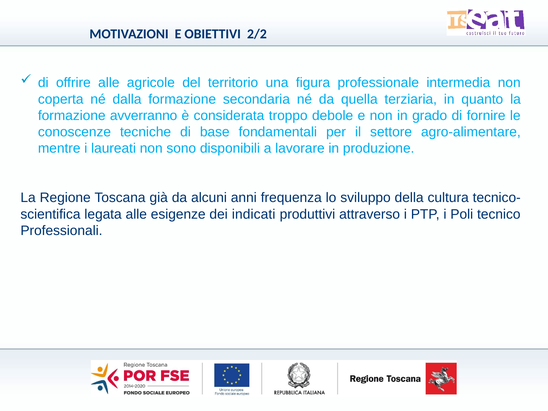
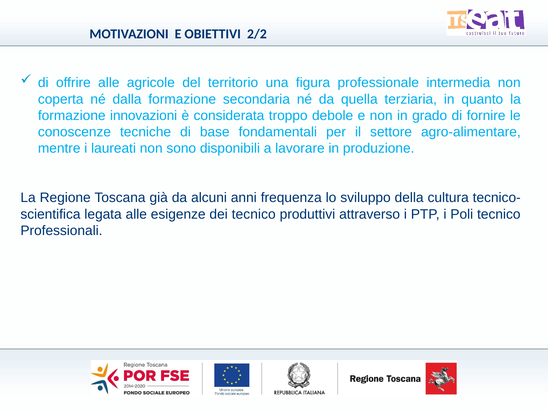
avverranno: avverranno -> innovazioni
dei indicati: indicati -> tecnico
